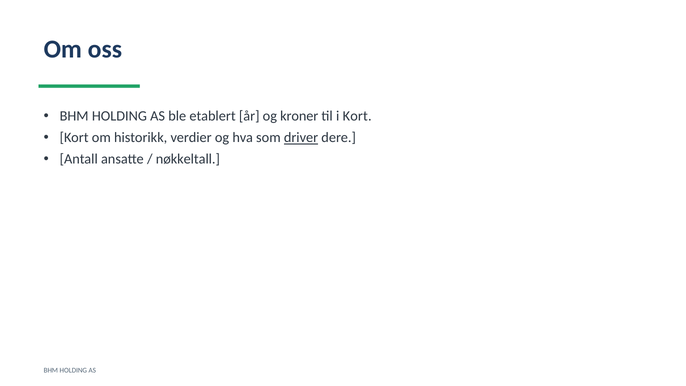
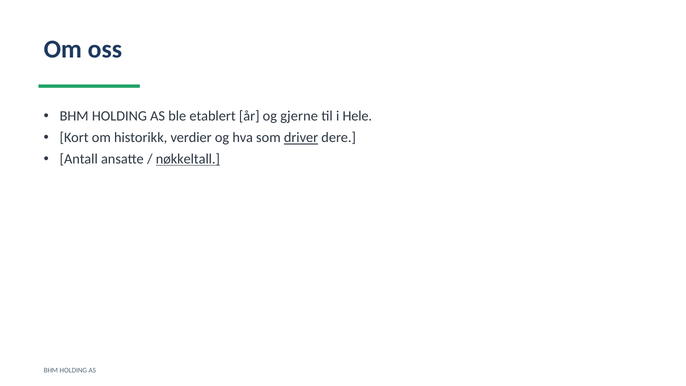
kroner: kroner -> gjerne
i Kort: Kort -> Hele
nøkkeltall underline: none -> present
